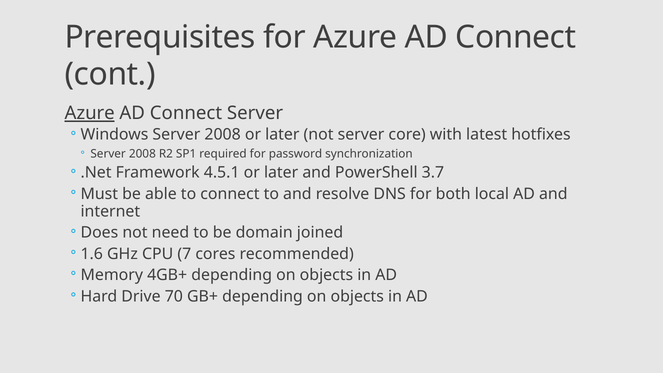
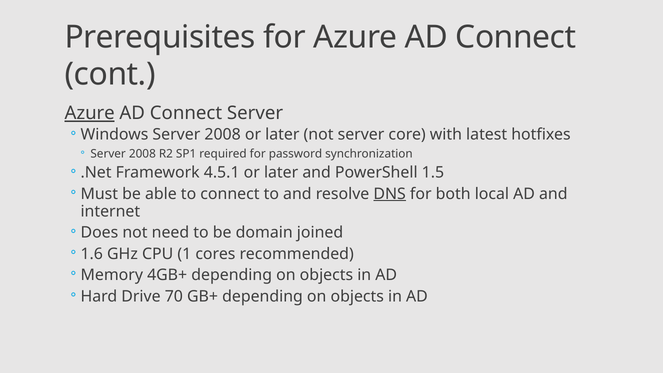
3.7: 3.7 -> 1.5
DNS underline: none -> present
7: 7 -> 1
